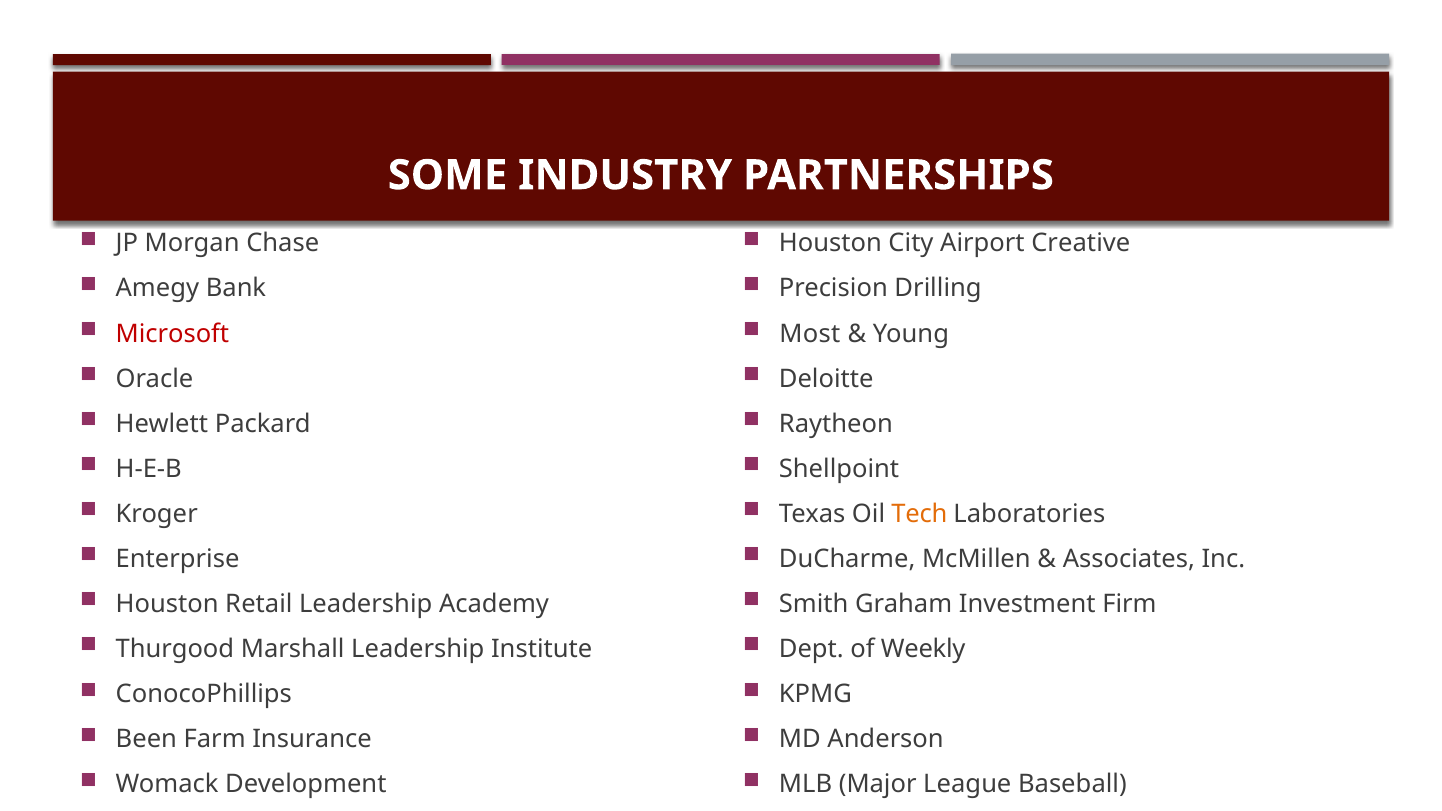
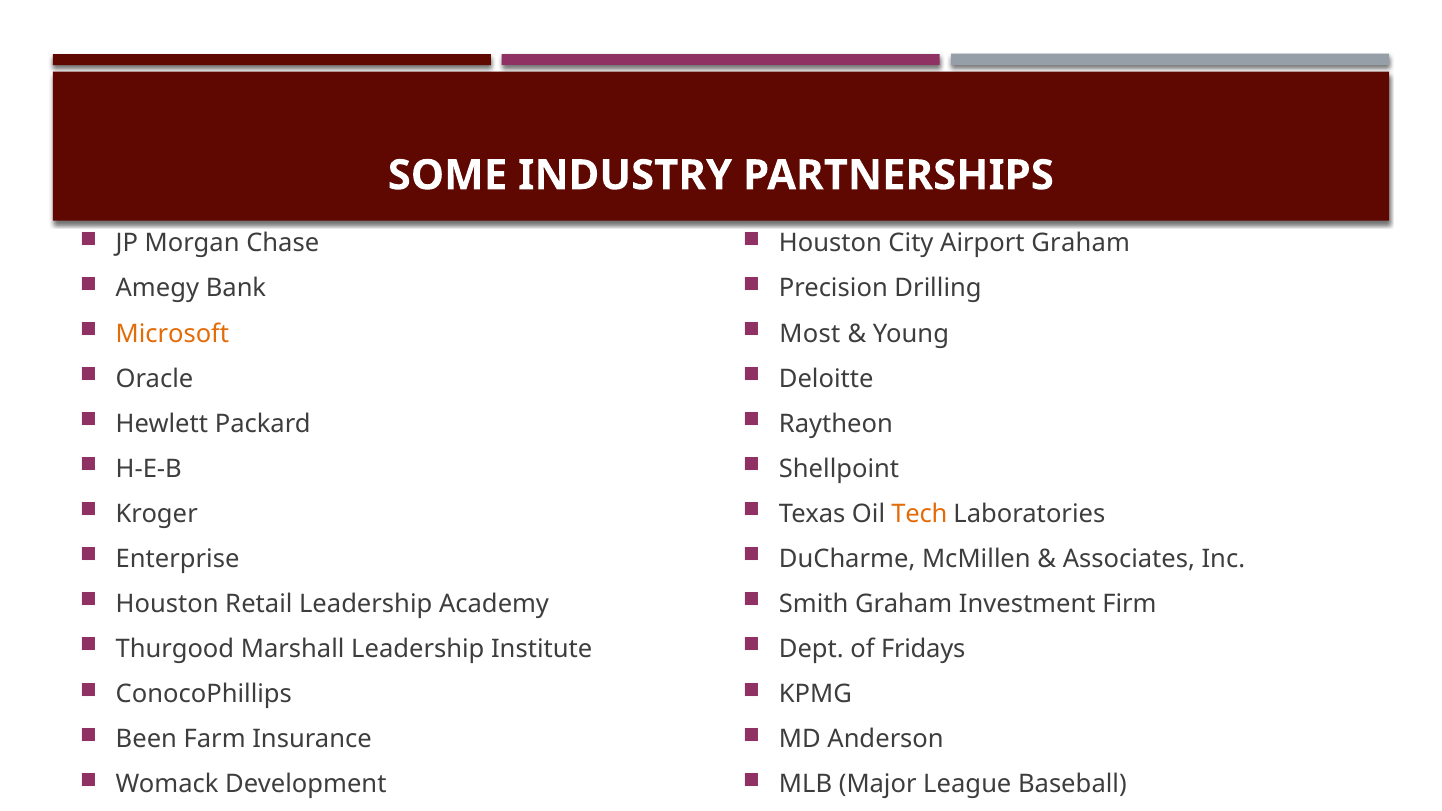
Airport Creative: Creative -> Graham
Microsoft colour: red -> orange
Weekly: Weekly -> Fridays
